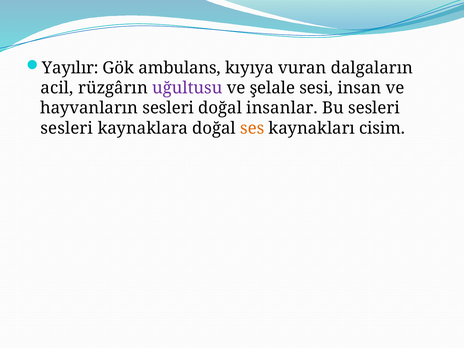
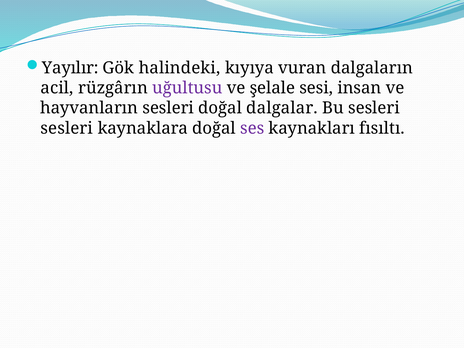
ambulans: ambulans -> halindeki
insanlar: insanlar -> dalgalar
ses colour: orange -> purple
cisim: cisim -> fısıltı
